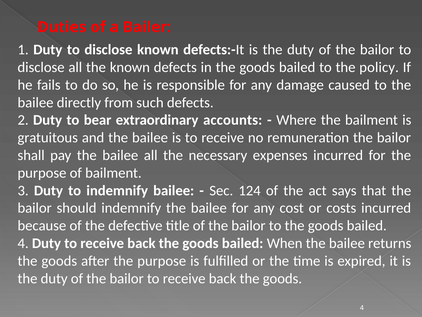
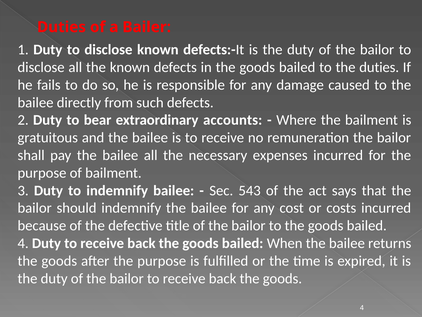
the policy: policy -> duties
124: 124 -> 543
